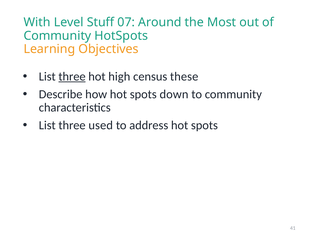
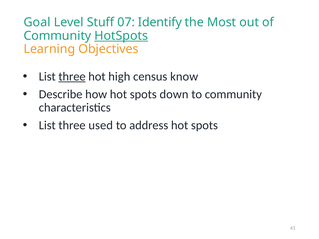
With: With -> Goal
Around: Around -> Identify
HotSpots underline: none -> present
these: these -> know
